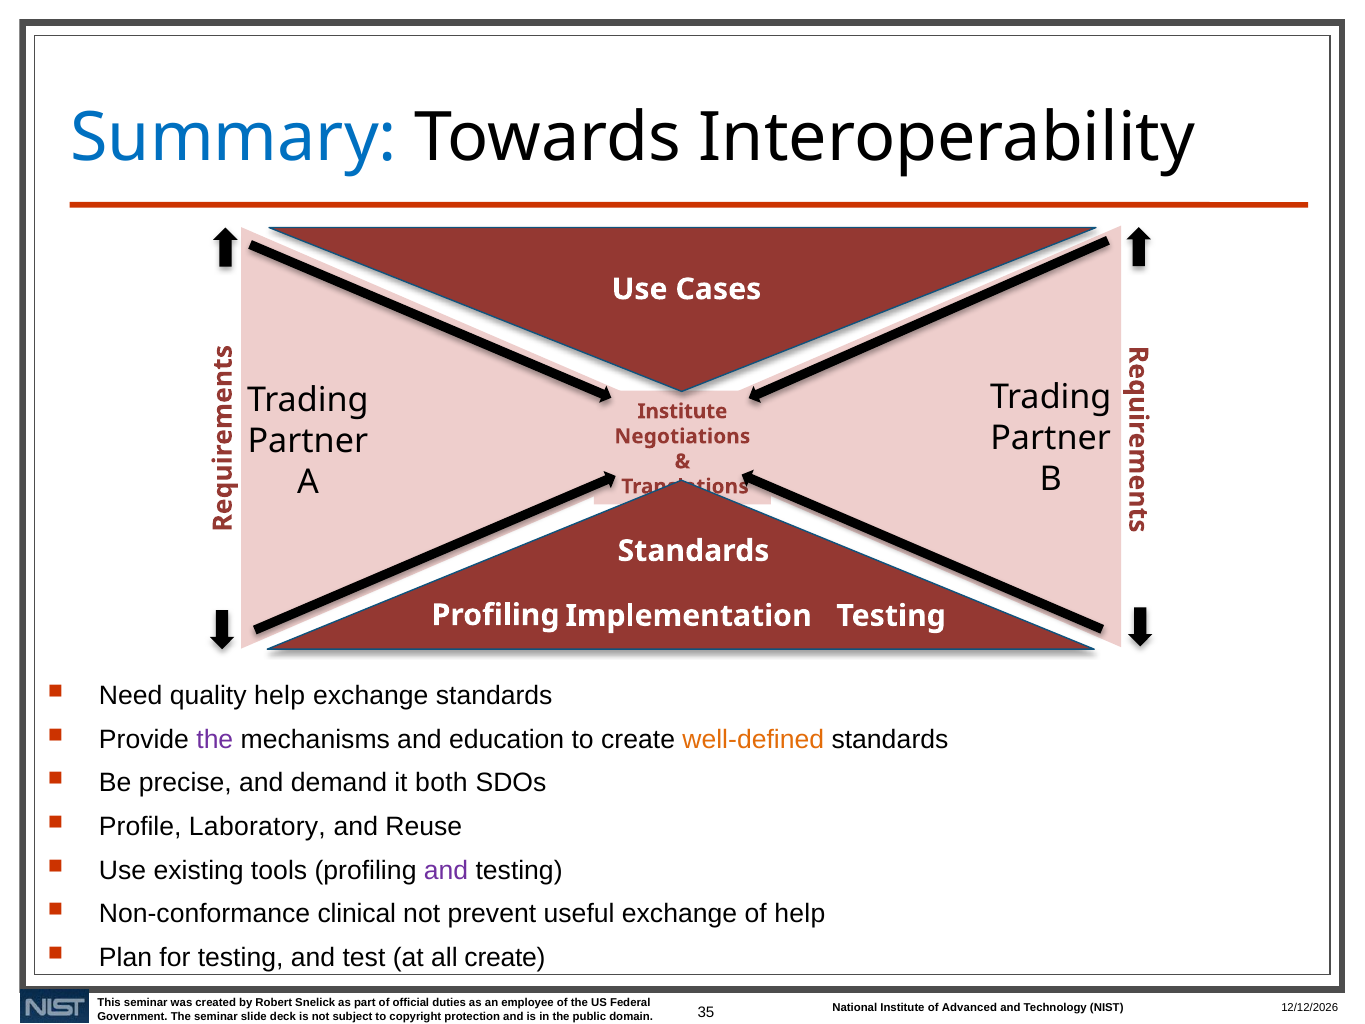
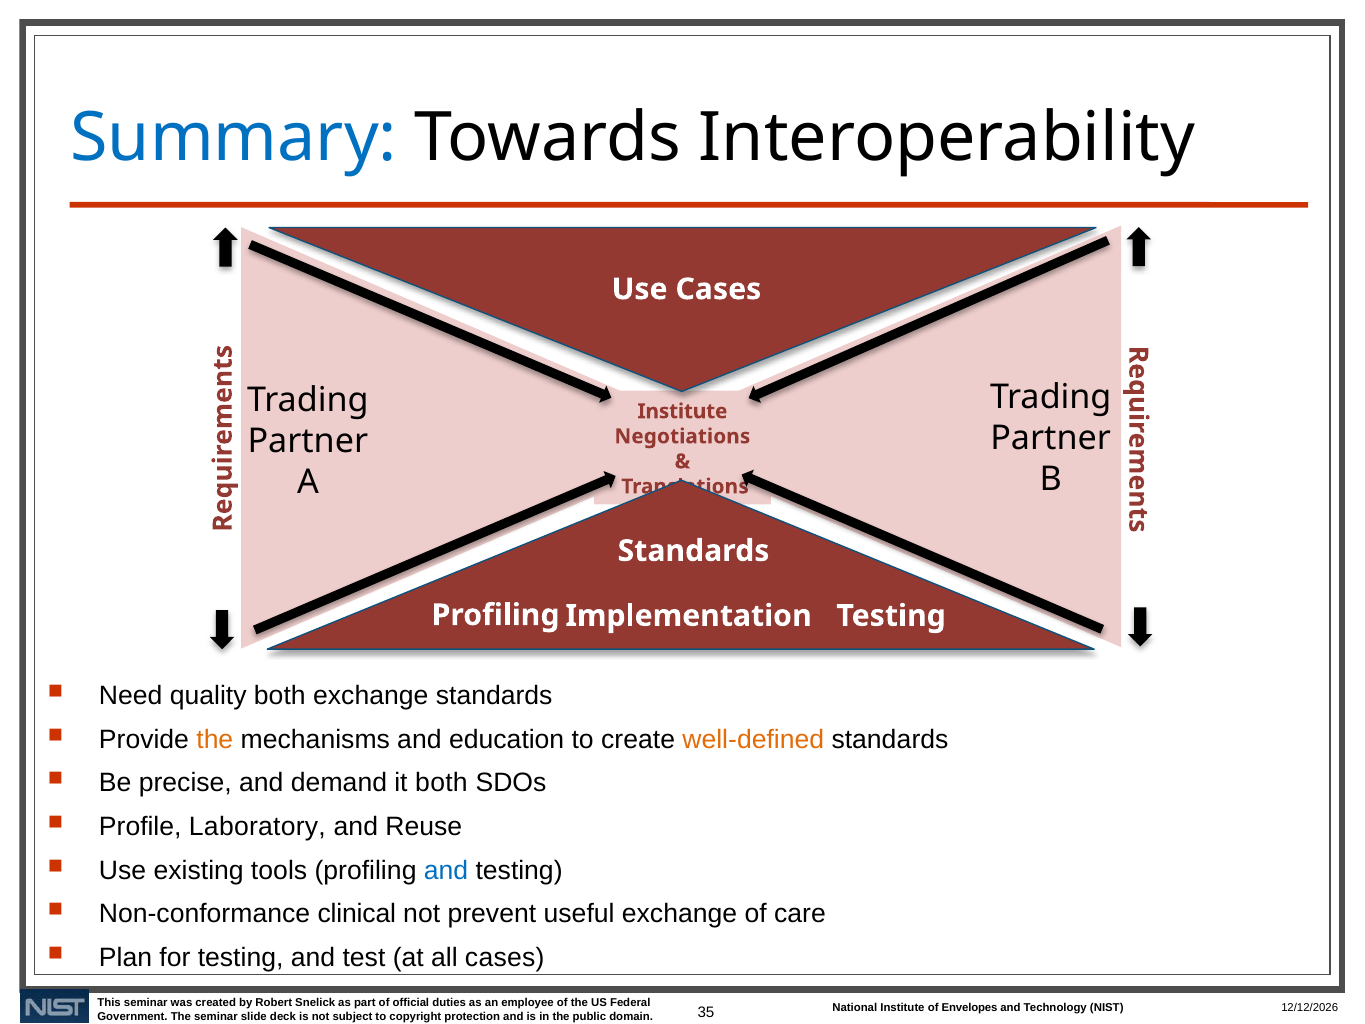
quality help: help -> both
the at (215, 739) colour: purple -> orange
and at (446, 870) colour: purple -> blue
of help: help -> care
all create: create -> cases
Advanced: Advanced -> Envelopes
